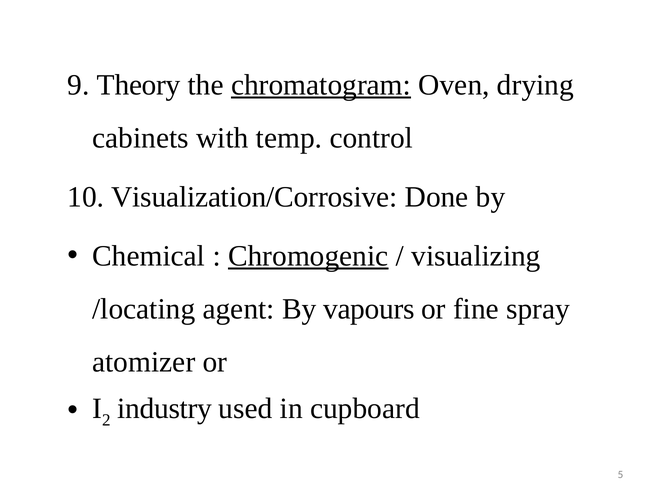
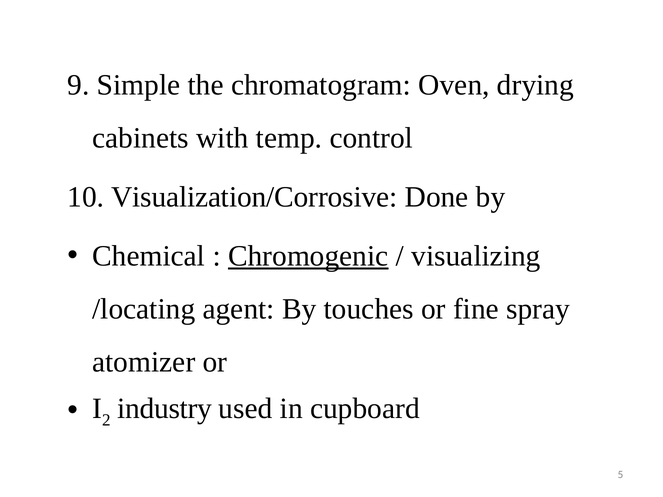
Theory: Theory -> Simple
chromatogram underline: present -> none
vapours: vapours -> touches
